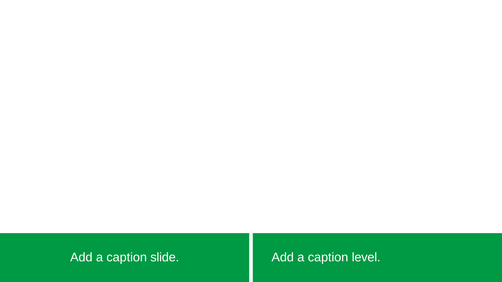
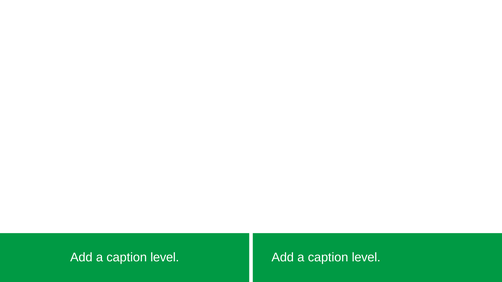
slide at (165, 258): slide -> level
